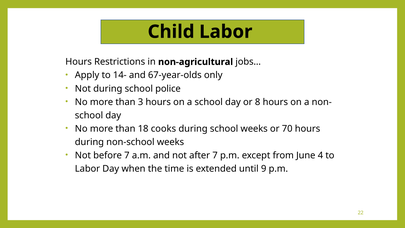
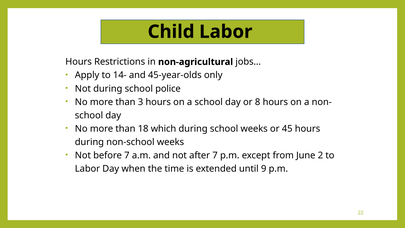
67-year-olds: 67-year-olds -> 45-year-olds
cooks: cooks -> which
70: 70 -> 45
4: 4 -> 2
